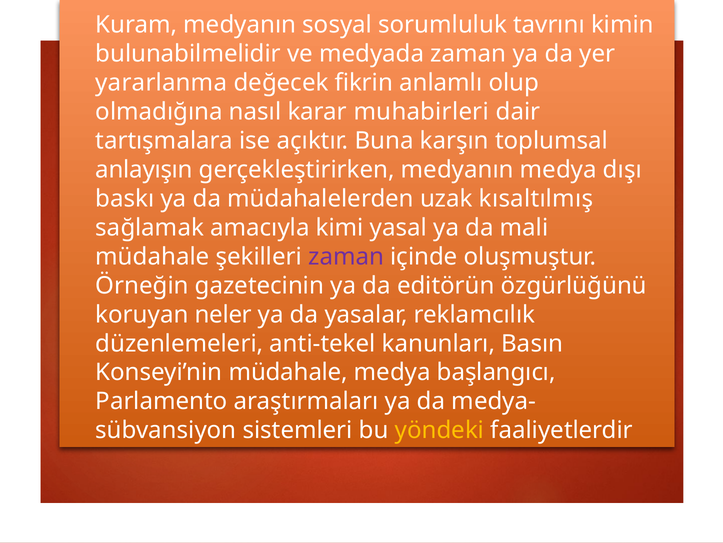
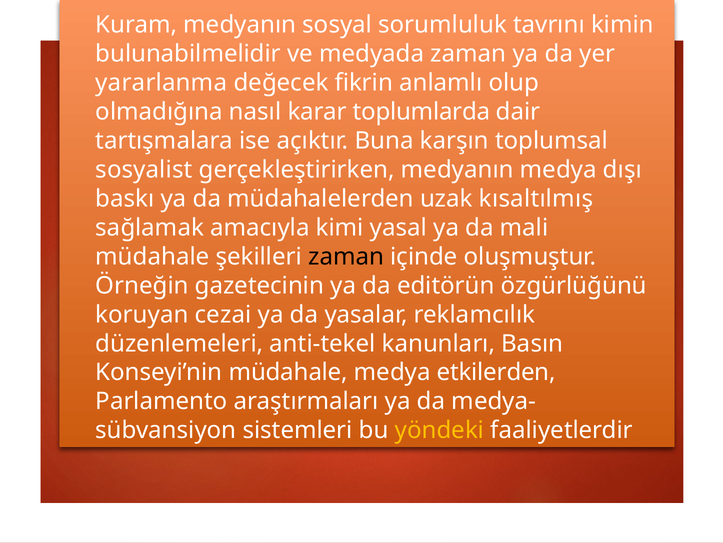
muhabirleri: muhabirleri -> toplumlarda
anlayışın: anlayışın -> sosyalist
zaman at (346, 256) colour: purple -> black
neler: neler -> cezai
başlangıcı: başlangıcı -> etkilerden
